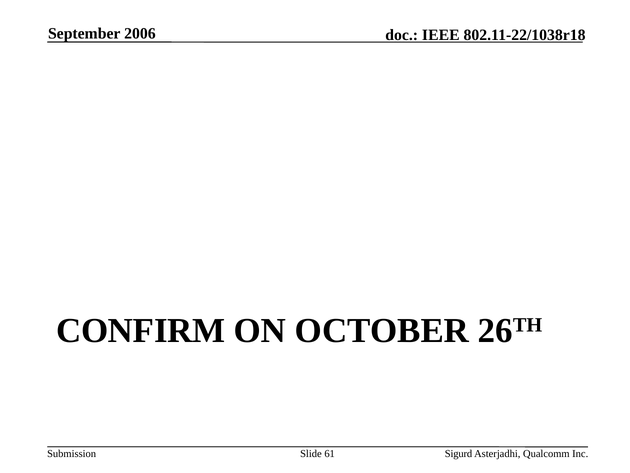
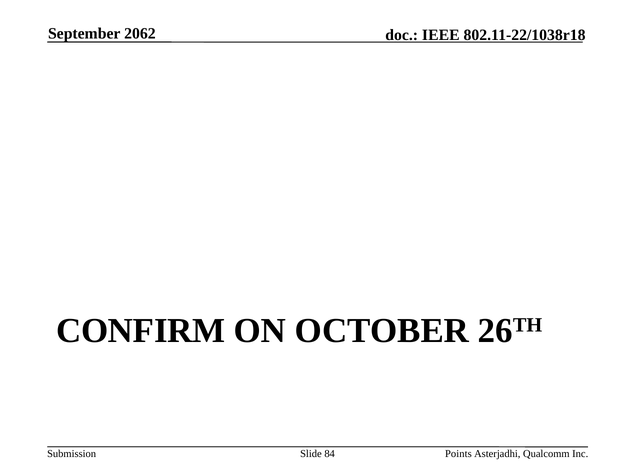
2006: 2006 -> 2062
61: 61 -> 84
Sigurd: Sigurd -> Points
